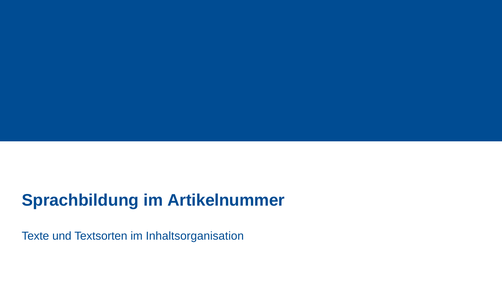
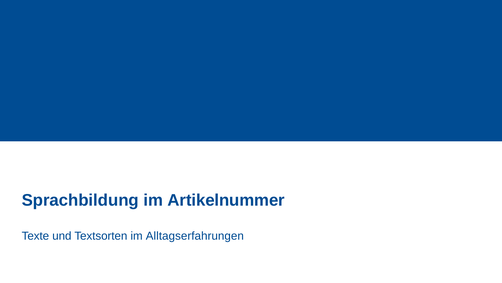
Inhaltsorganisation: Inhaltsorganisation -> Alltagserfahrungen
